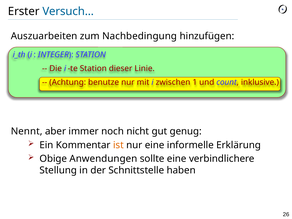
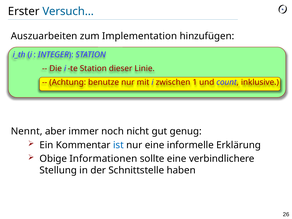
Nachbedingung: Nachbedingung -> Implementation
ist colour: orange -> blue
Anwendungen: Anwendungen -> Informationen
